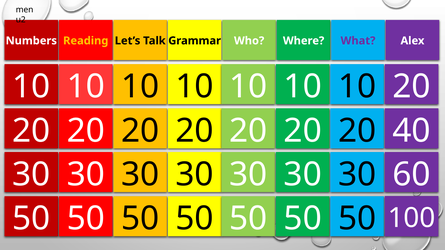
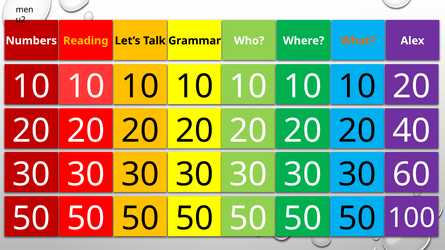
What colour: purple -> orange
